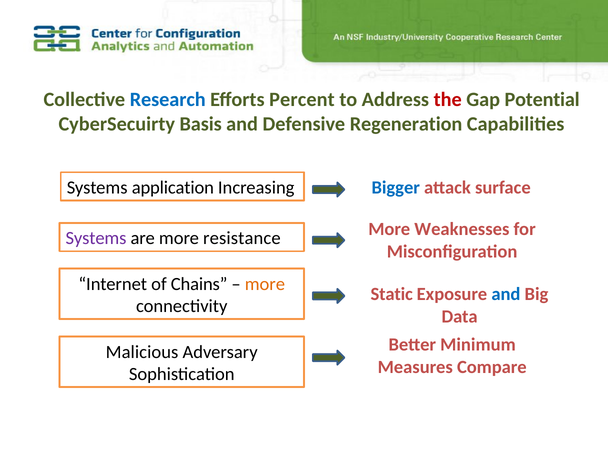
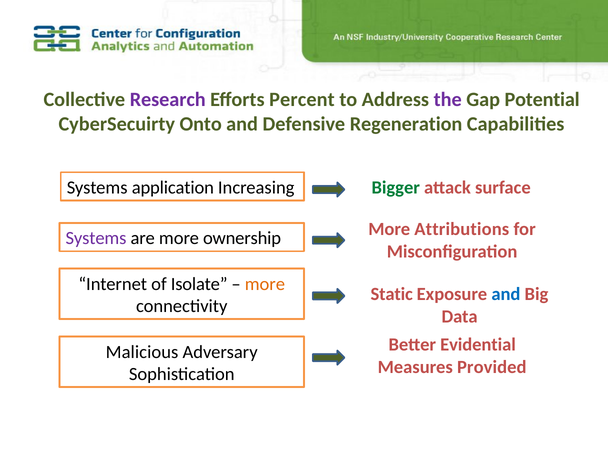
Research colour: blue -> purple
the colour: red -> purple
Basis: Basis -> Onto
Bigger colour: blue -> green
resistance: resistance -> ownership
Weaknesses: Weaknesses -> Attributions
Chains: Chains -> Isolate
Minimum: Minimum -> Evidential
Compare: Compare -> Provided
